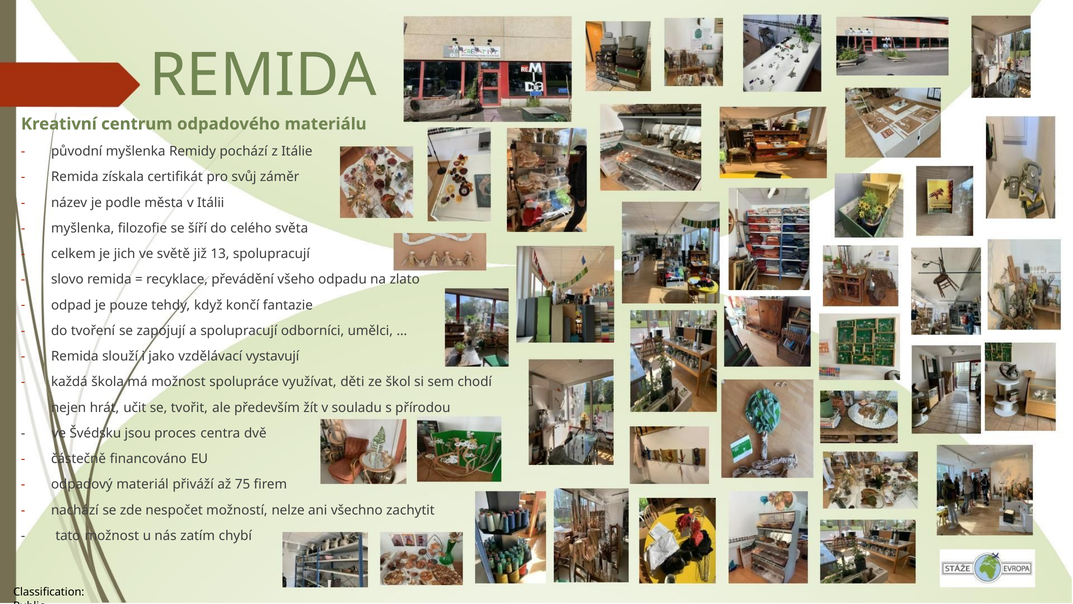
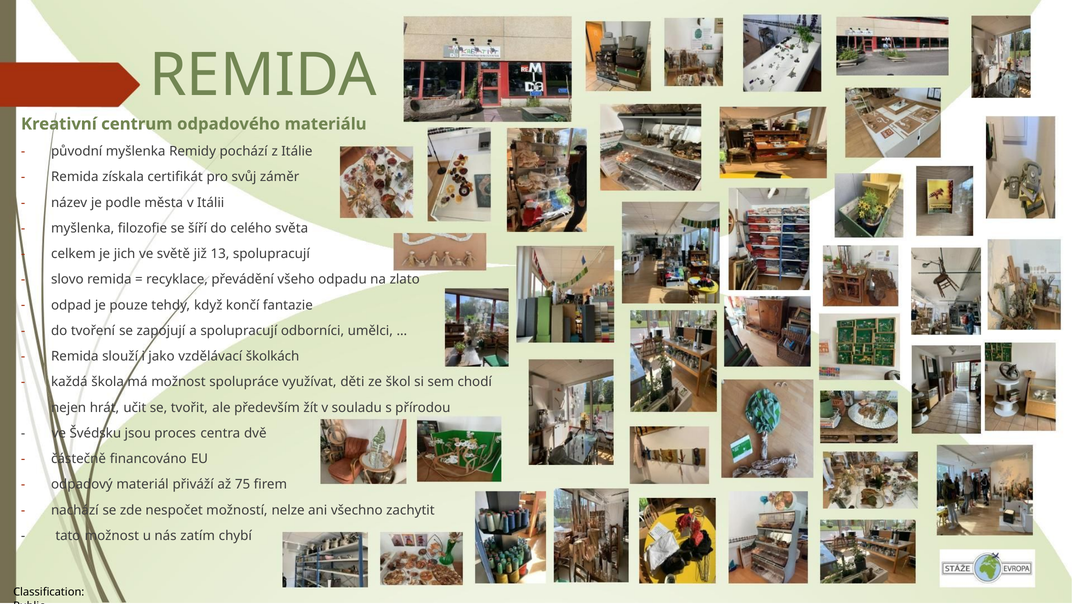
vystavují: vystavují -> školkách
